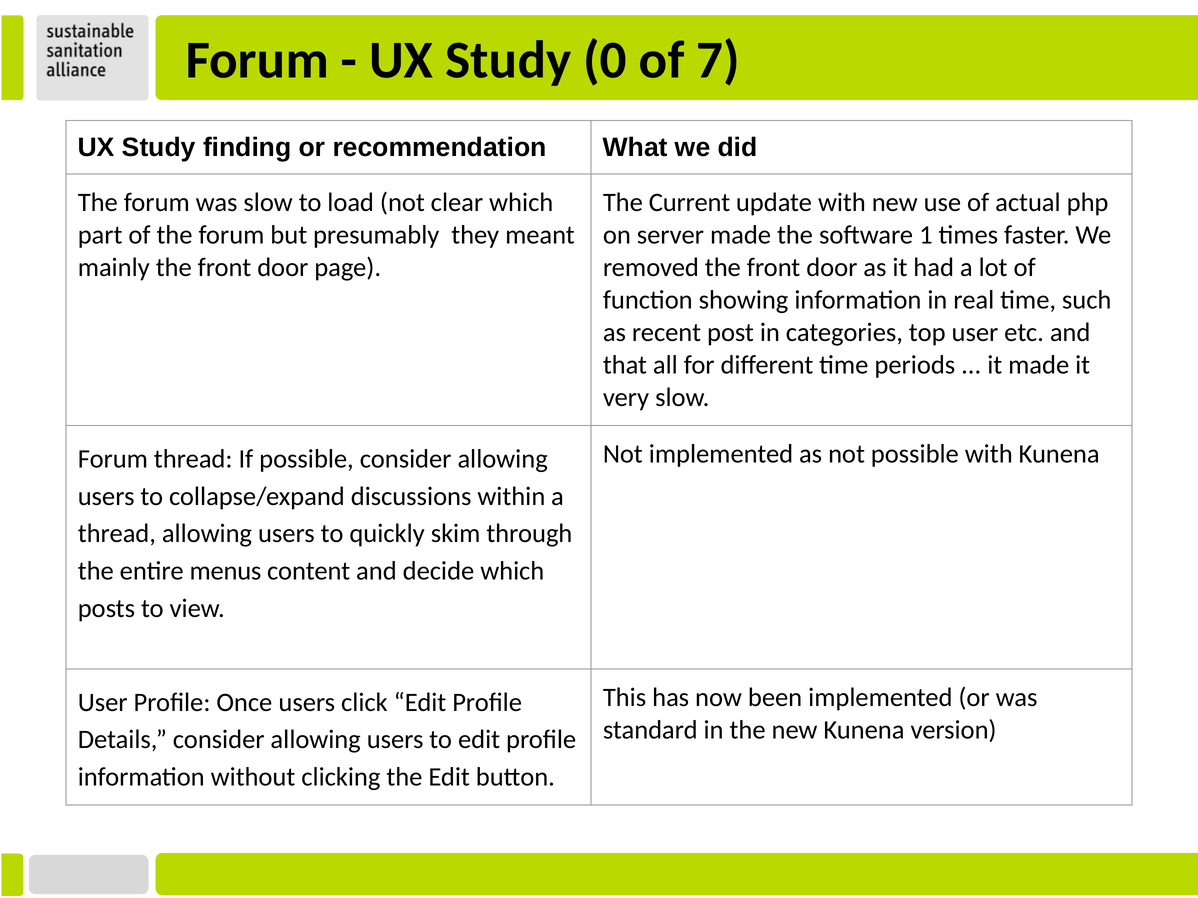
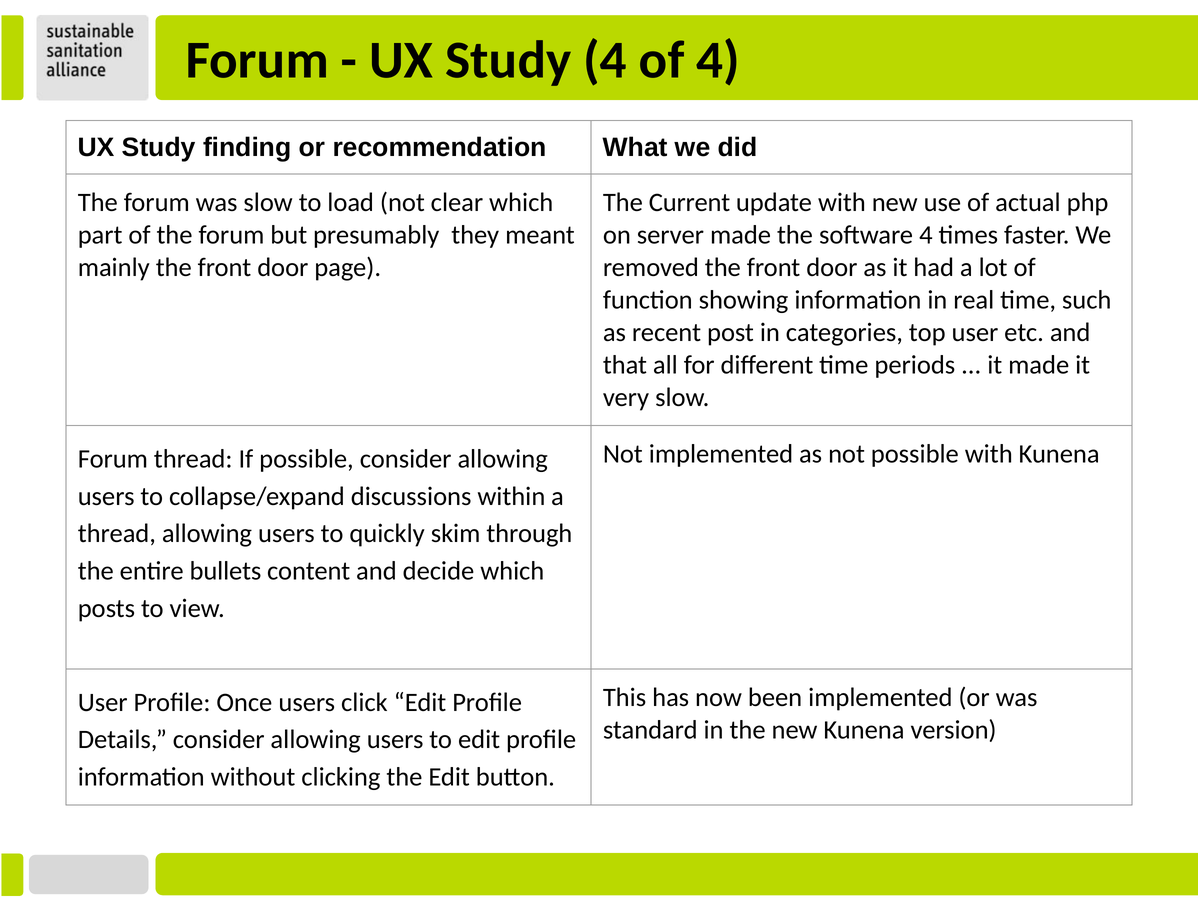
Study 0: 0 -> 4
of 7: 7 -> 4
software 1: 1 -> 4
menus: menus -> bullets
